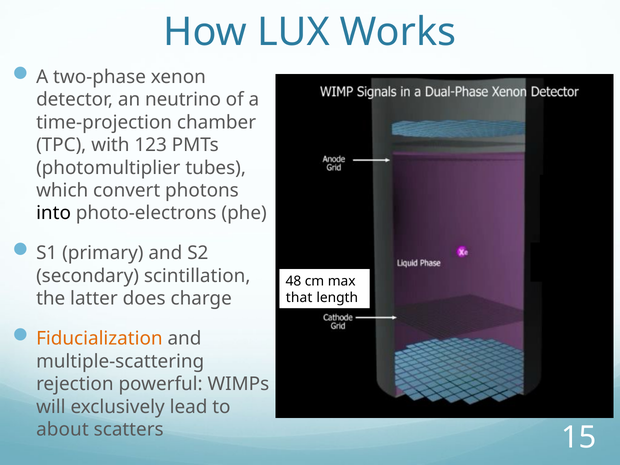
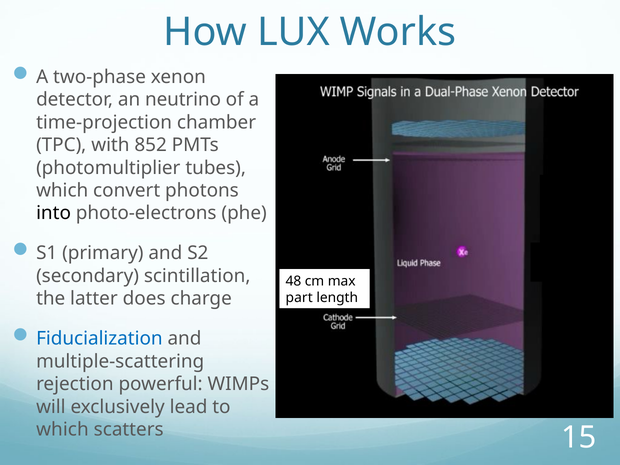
123: 123 -> 852
that: that -> part
Fiducialization colour: orange -> blue
about at (62, 430): about -> which
